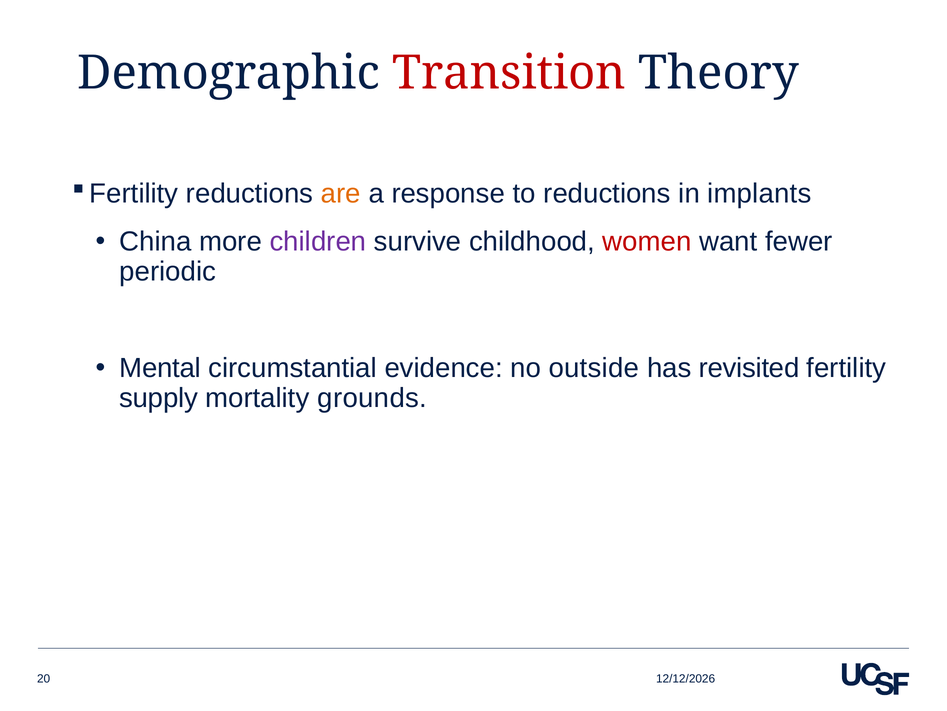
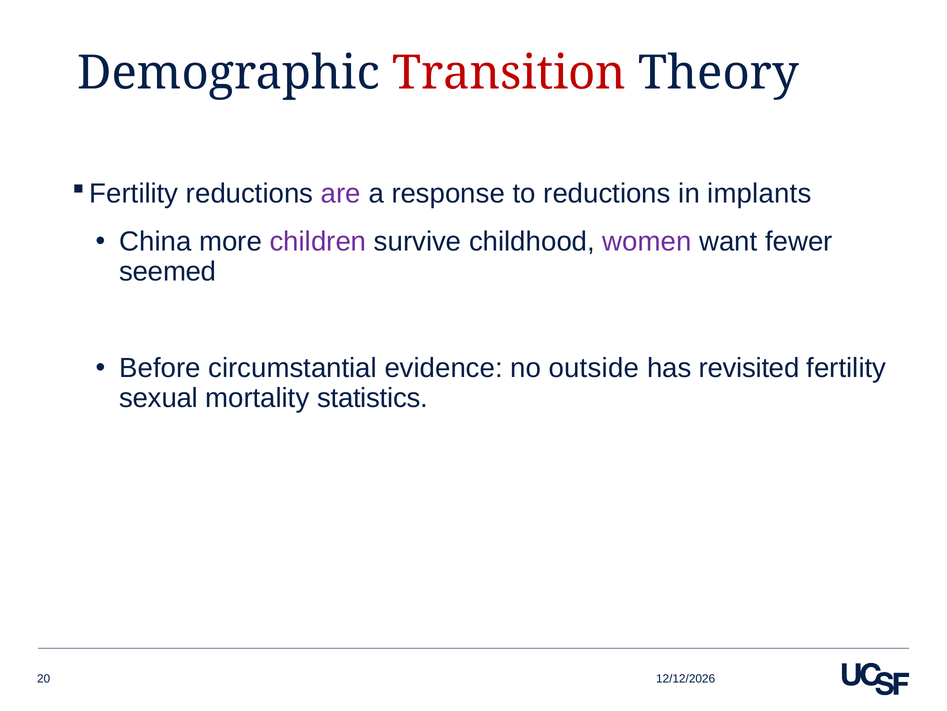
are colour: orange -> purple
women colour: red -> purple
periodic: periodic -> seemed
Mental: Mental -> Before
supply: supply -> sexual
grounds: grounds -> statistics
